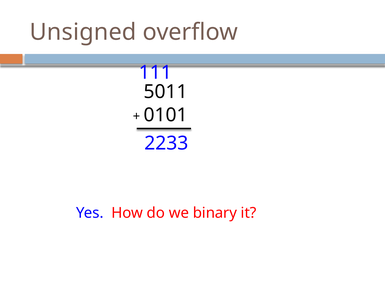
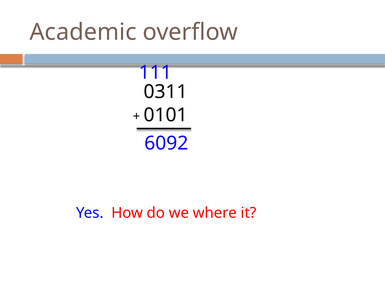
Unsigned: Unsigned -> Academic
5011: 5011 -> 0311
2233: 2233 -> 6092
binary: binary -> where
